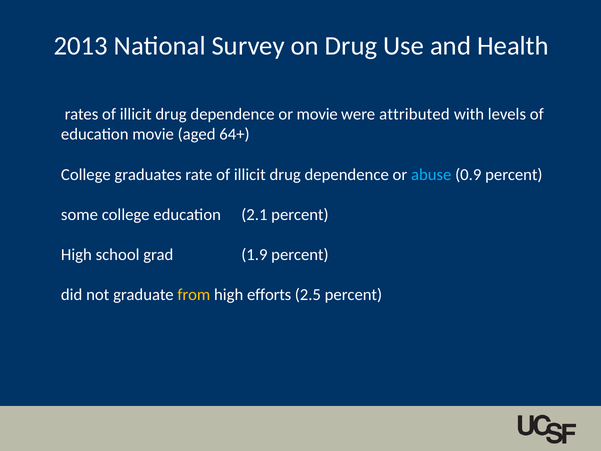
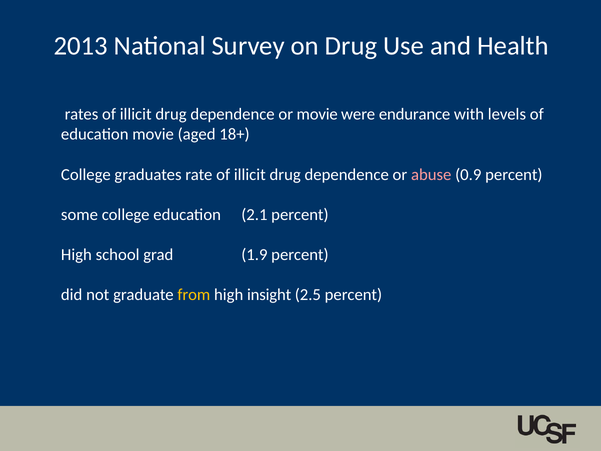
attributed: attributed -> endurance
64+: 64+ -> 18+
abuse colour: light blue -> pink
efforts: efforts -> insight
